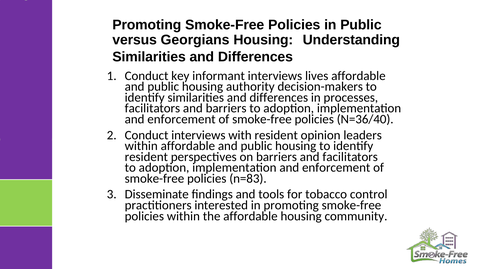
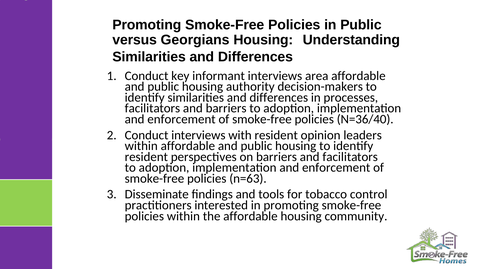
lives: lives -> area
n=83: n=83 -> n=63
